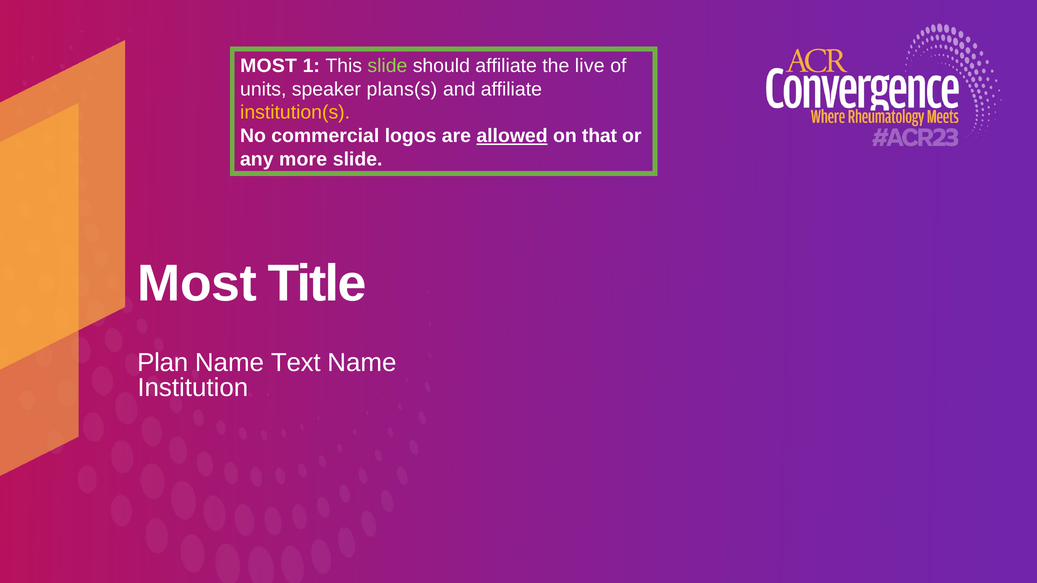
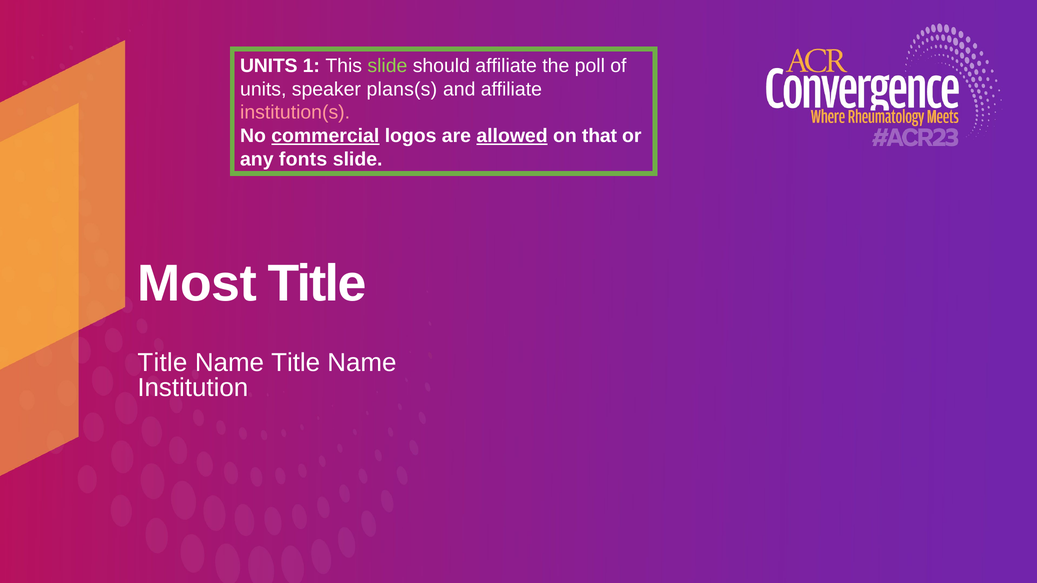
MOST at (269, 66): MOST -> UNITS
live: live -> poll
institution(s colour: yellow -> pink
commercial underline: none -> present
more: more -> fonts
Plan at (163, 363): Plan -> Title
Name Text: Text -> Title
